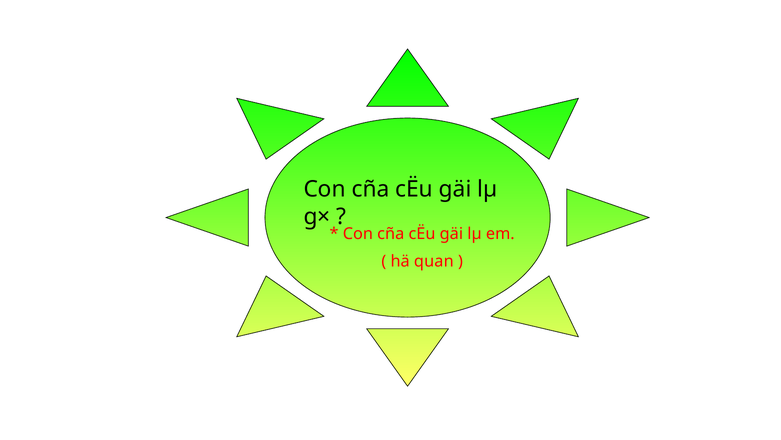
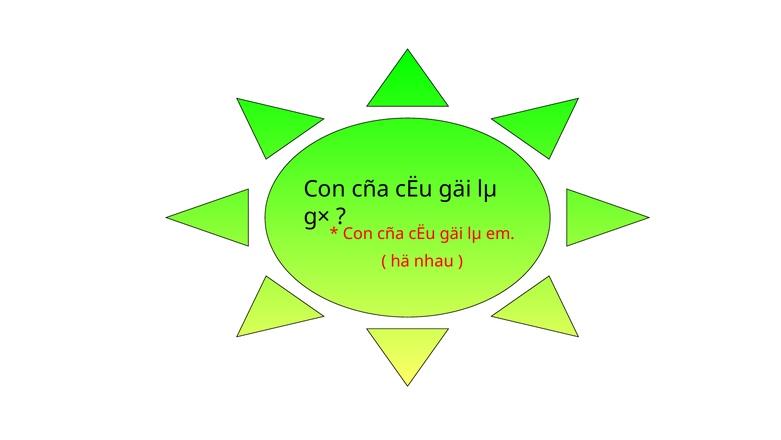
quan: quan -> nhau
